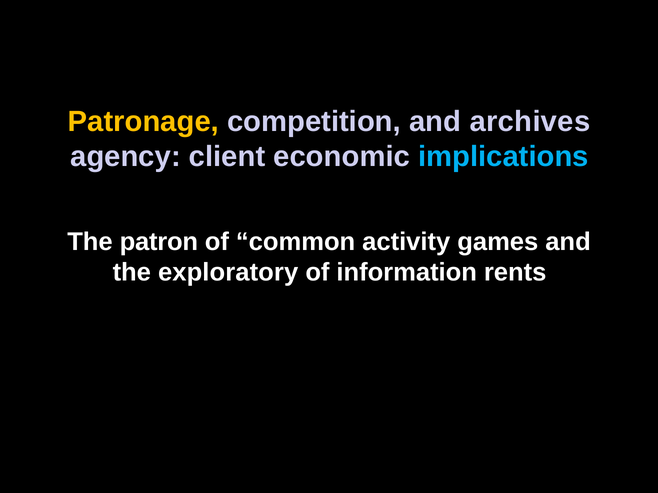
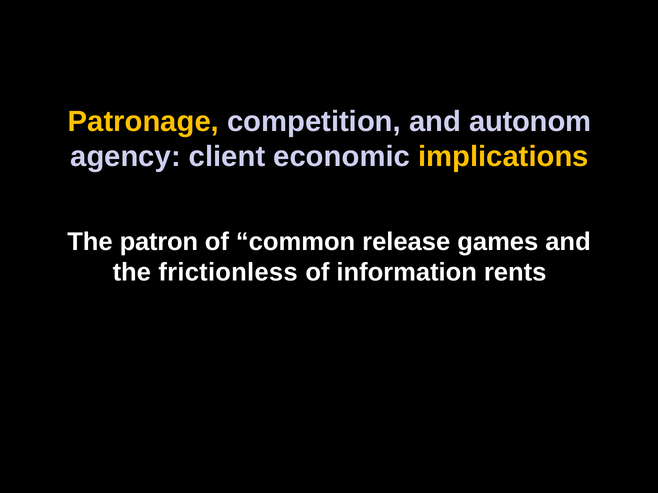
archives: archives -> autonom
implications colour: light blue -> yellow
activity: activity -> release
exploratory: exploratory -> frictionless
